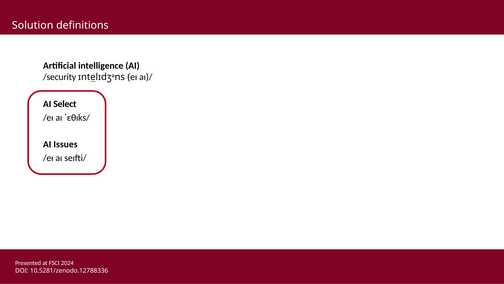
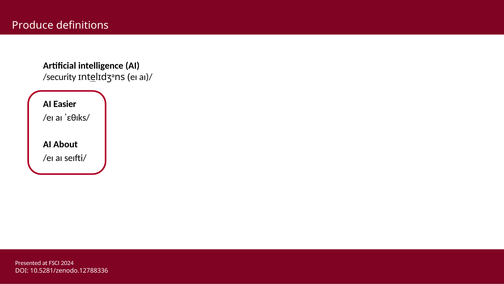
Solution: Solution -> Produce
Select: Select -> Easier
Issues: Issues -> About
